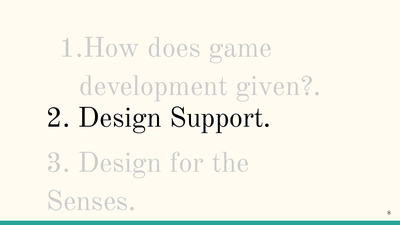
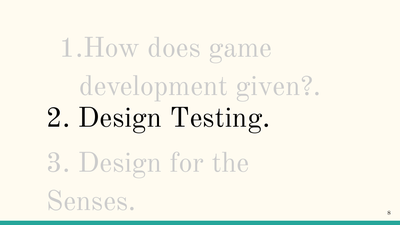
Support: Support -> Testing
